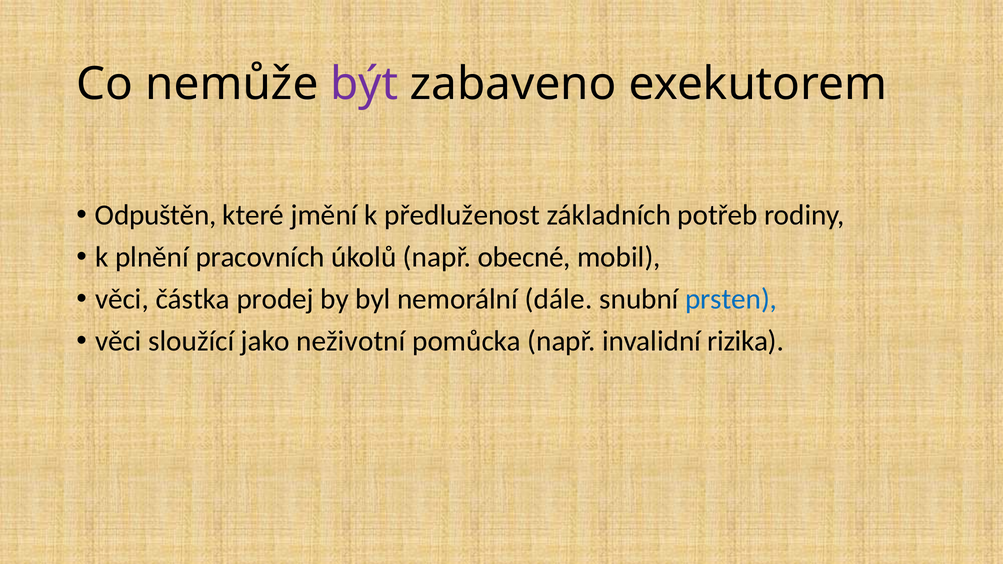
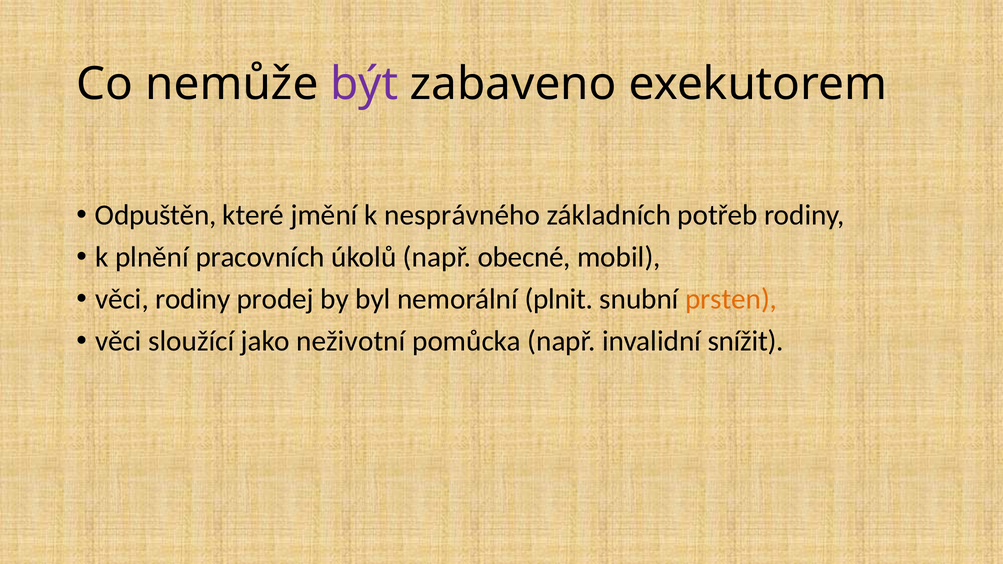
předluženost: předluženost -> nesprávného
věci částka: částka -> rodiny
dále: dále -> plnit
prsten colour: blue -> orange
rizika: rizika -> snížit
